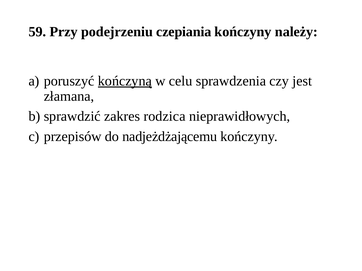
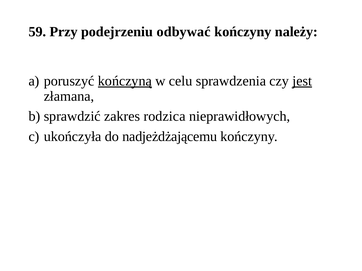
czepiania: czepiania -> odbywać
jest underline: none -> present
przepisów: przepisów -> ukończyła
